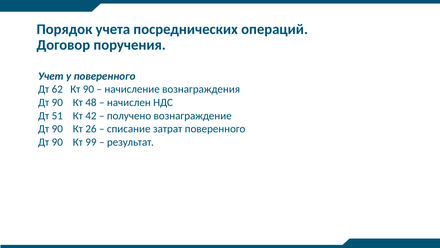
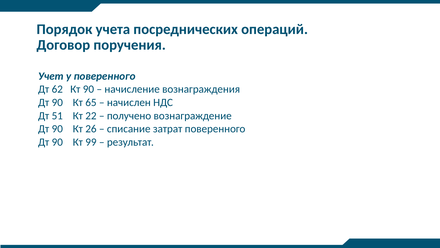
48: 48 -> 65
42: 42 -> 22
